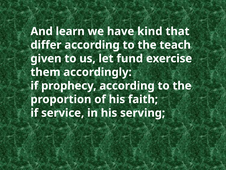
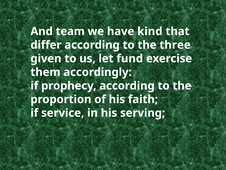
learn: learn -> team
teach: teach -> three
